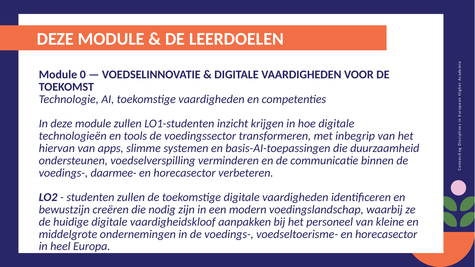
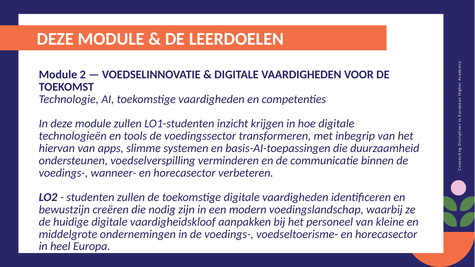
0: 0 -> 2
daarmee-: daarmee- -> wanneer-
